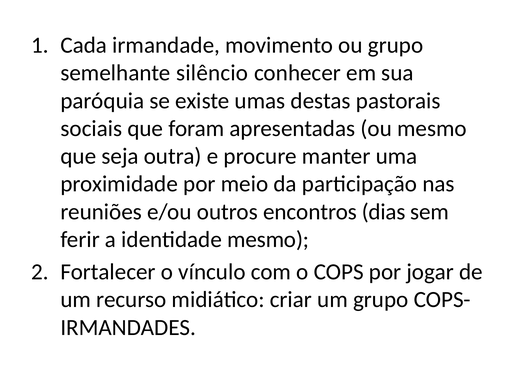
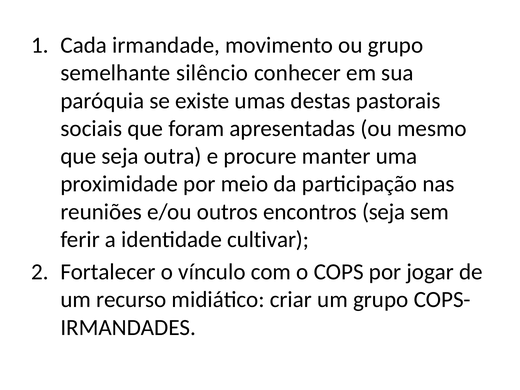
encontros dias: dias -> seja
identidade mesmo: mesmo -> cultivar
